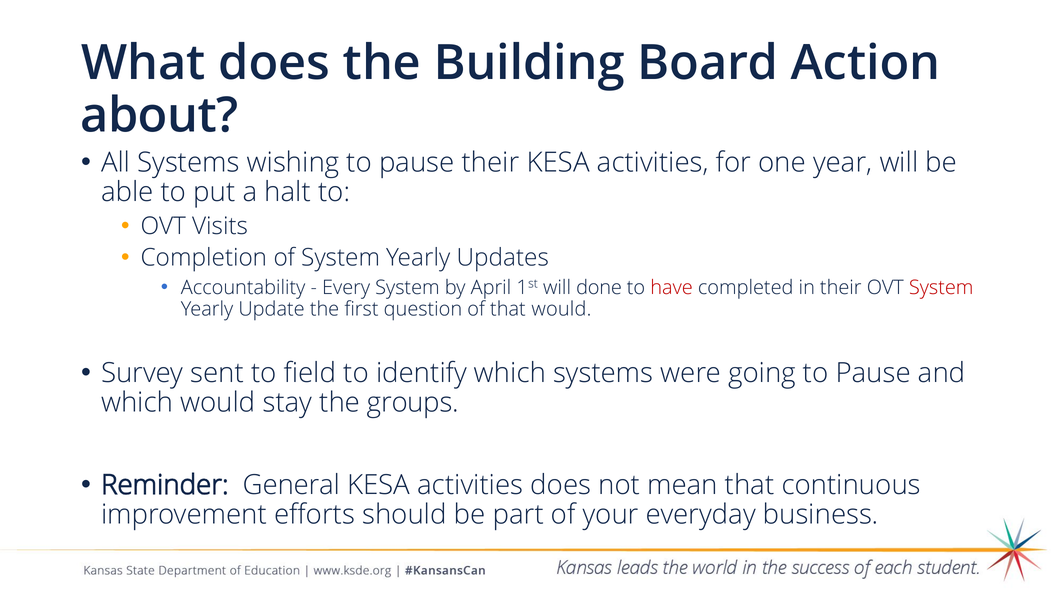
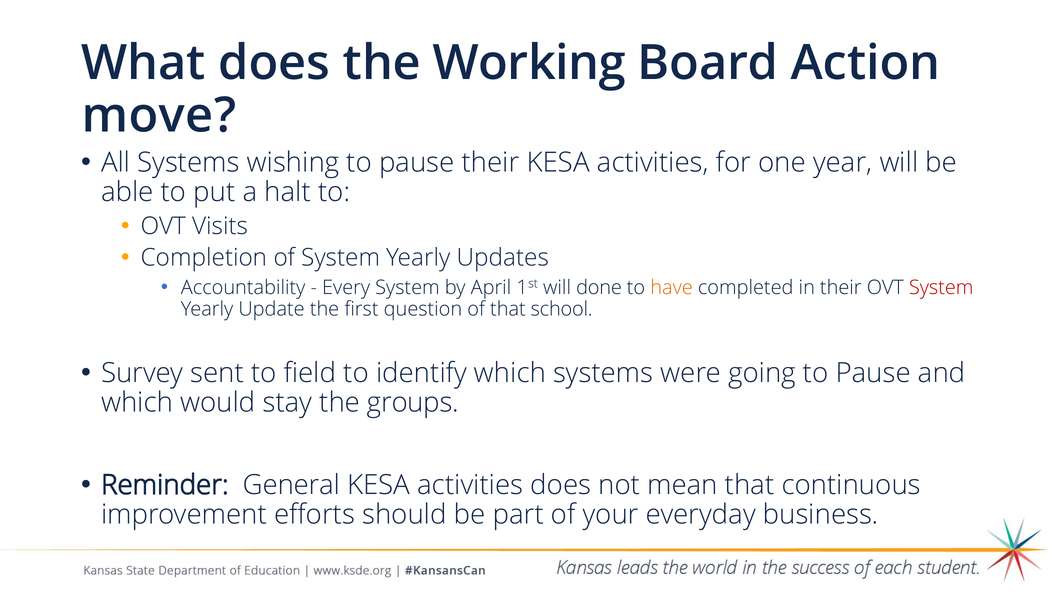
Building: Building -> Working
about: about -> move
have colour: red -> orange
that would: would -> school
